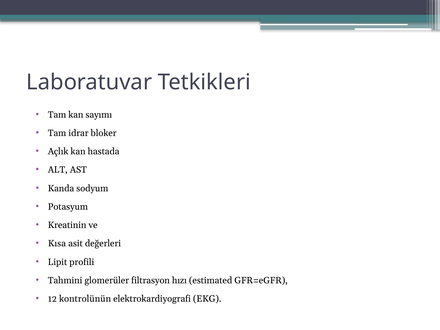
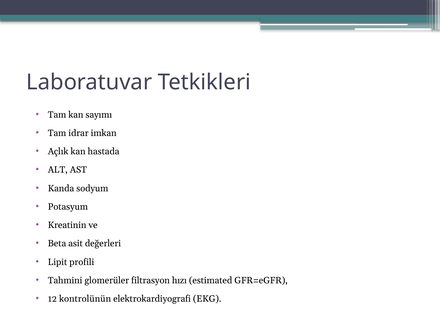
bloker: bloker -> imkan
Kısa: Kısa -> Beta
